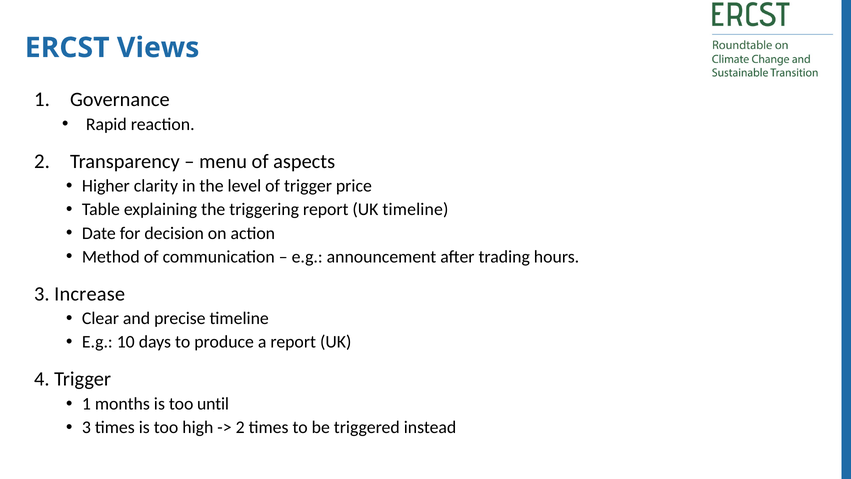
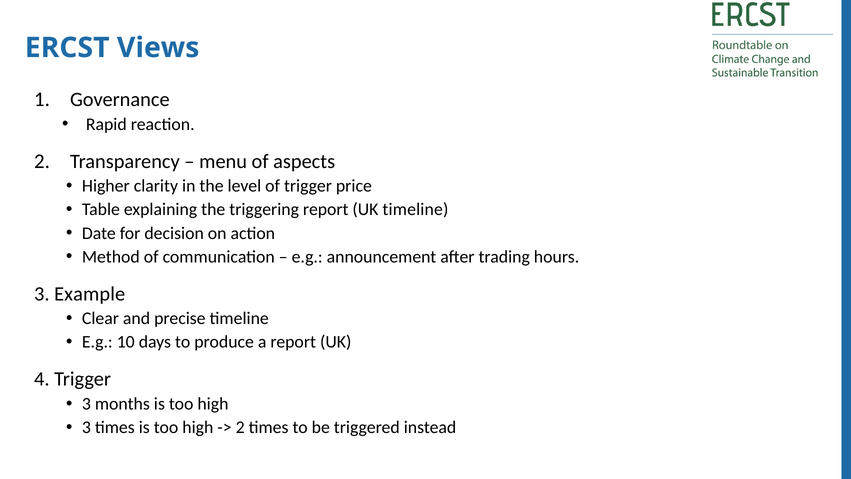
Increase: Increase -> Example
1 at (86, 404): 1 -> 3
months is too until: until -> high
